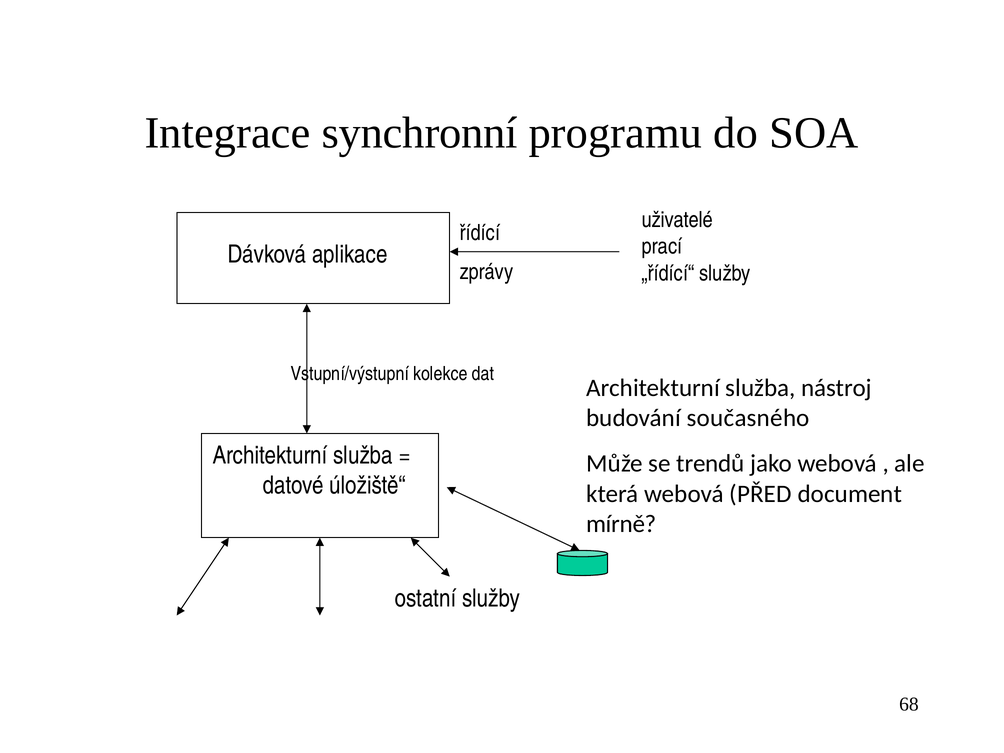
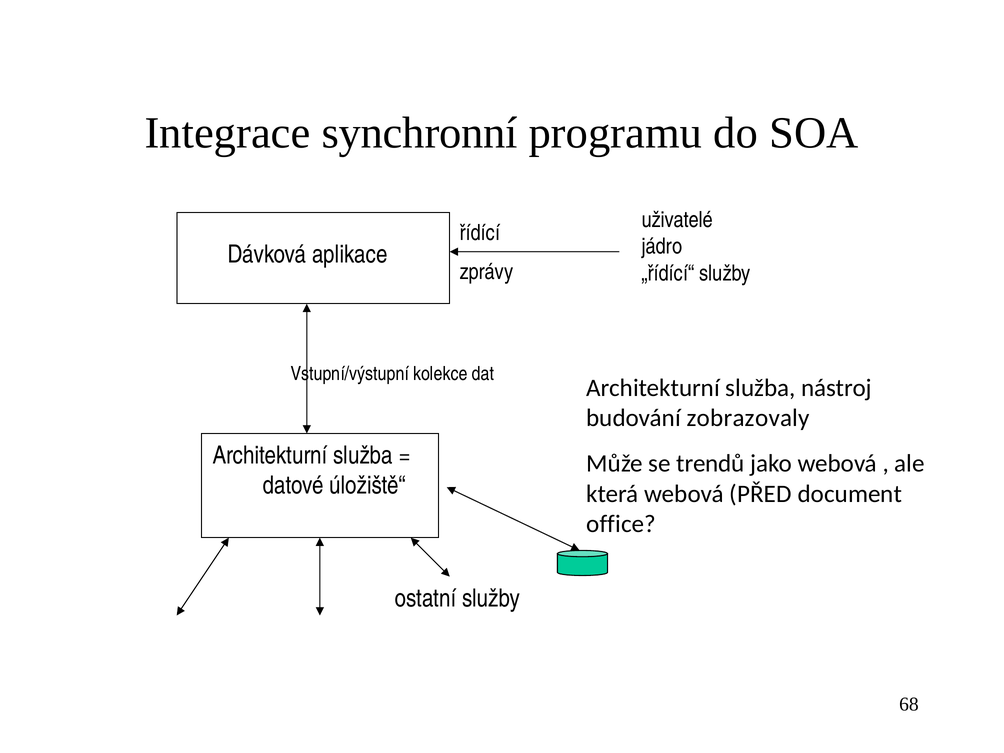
prací: prací -> jádro
současného: současného -> zobrazovaly
mírně: mírně -> office
